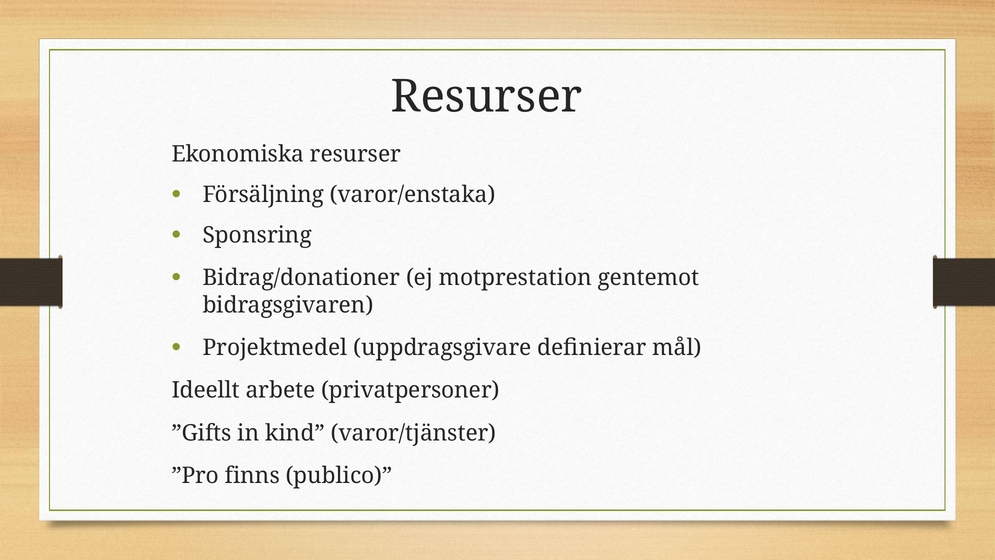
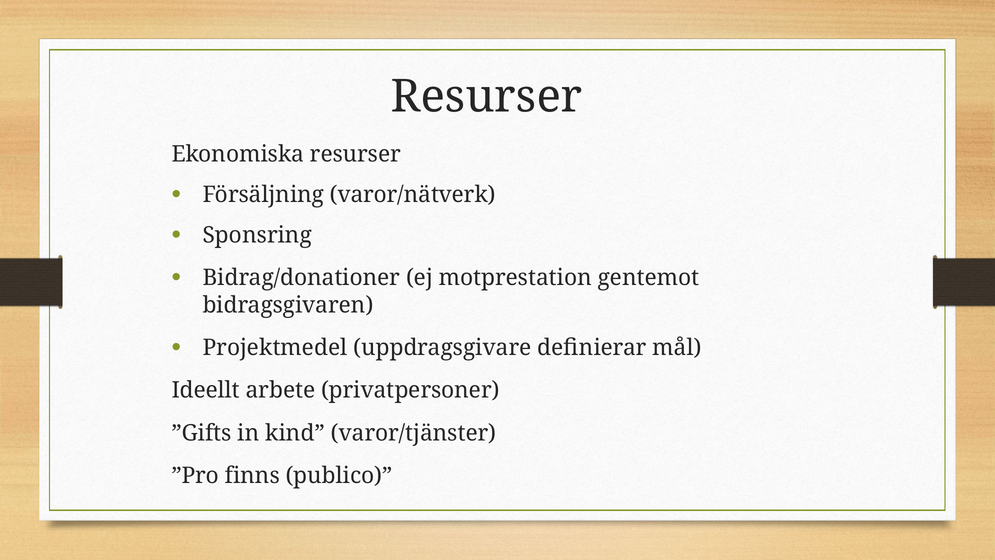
varor/enstaka: varor/enstaka -> varor/nätverk
